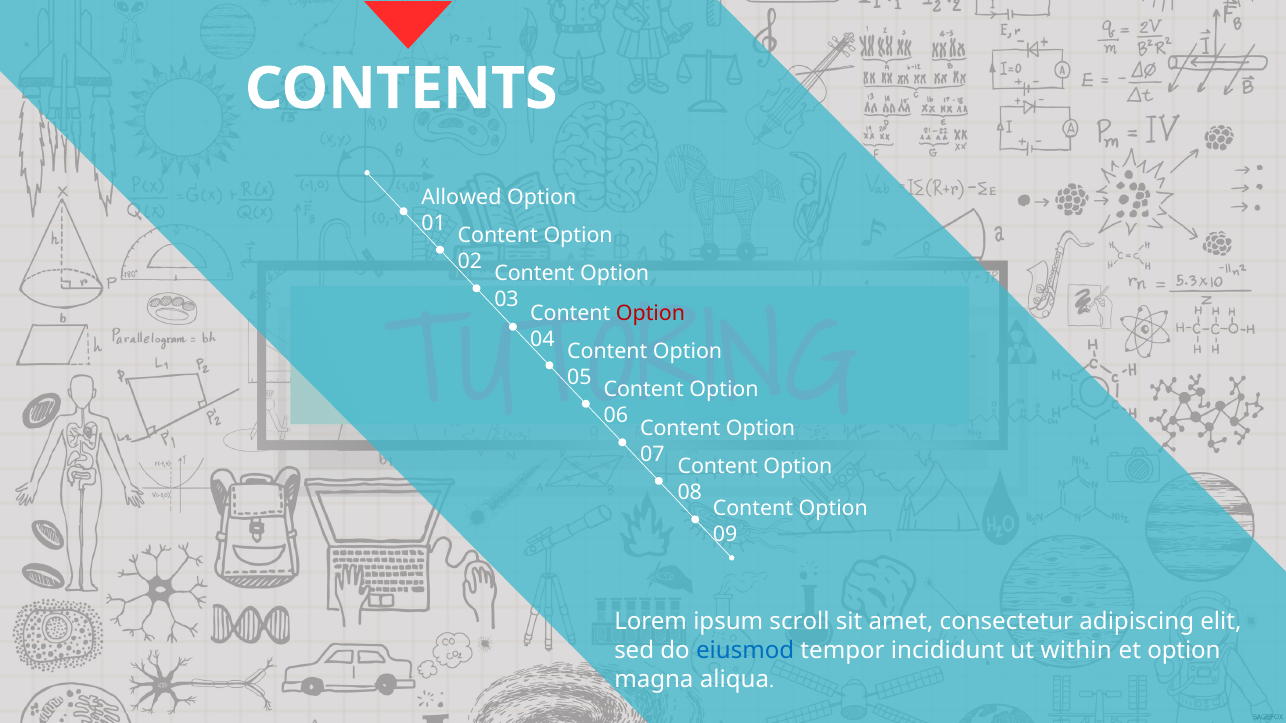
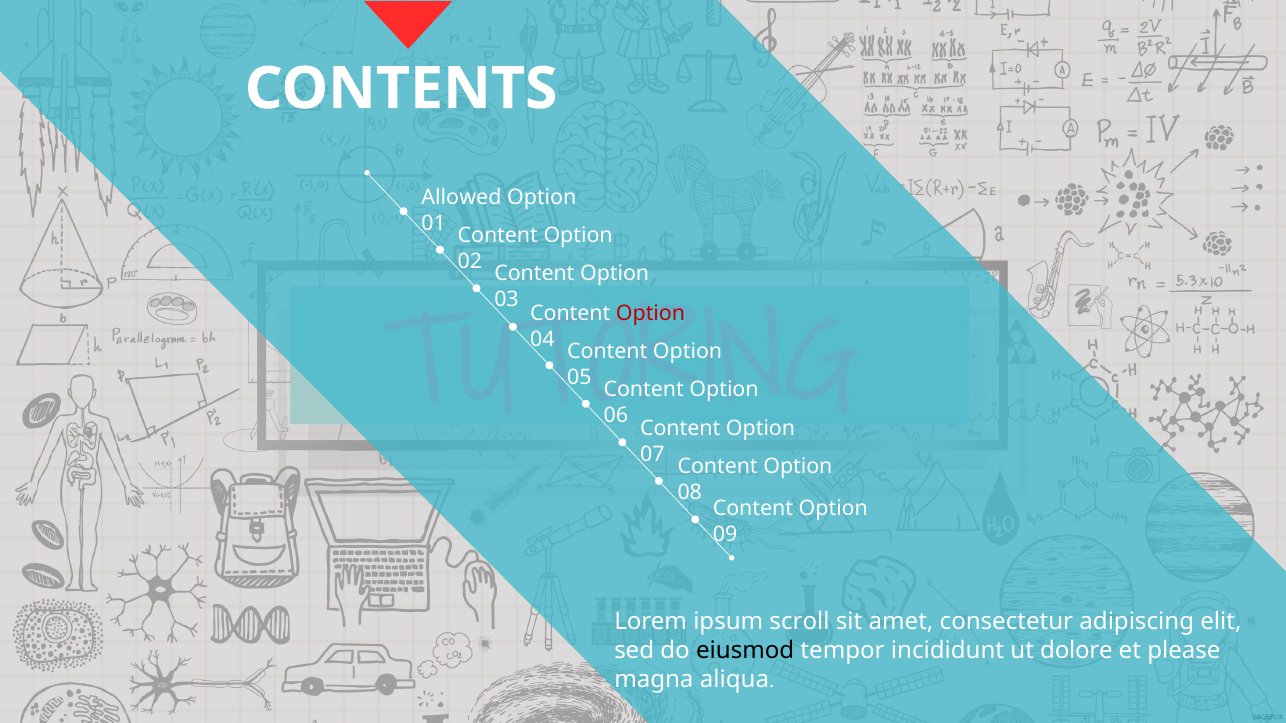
eiusmod colour: blue -> black
within: within -> dolore
et option: option -> please
